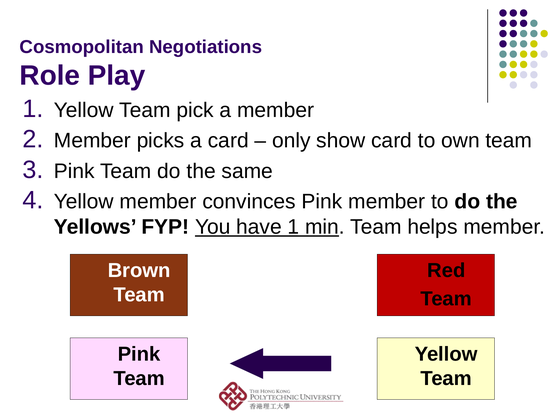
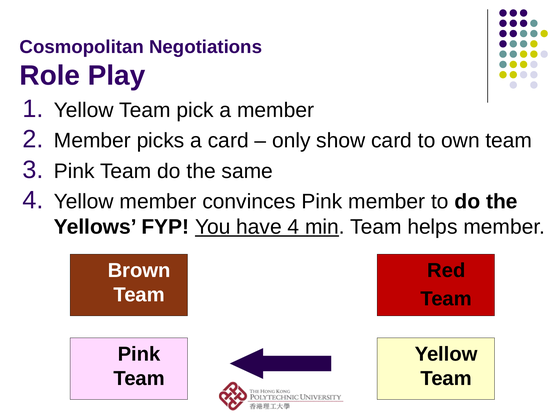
have 1: 1 -> 4
